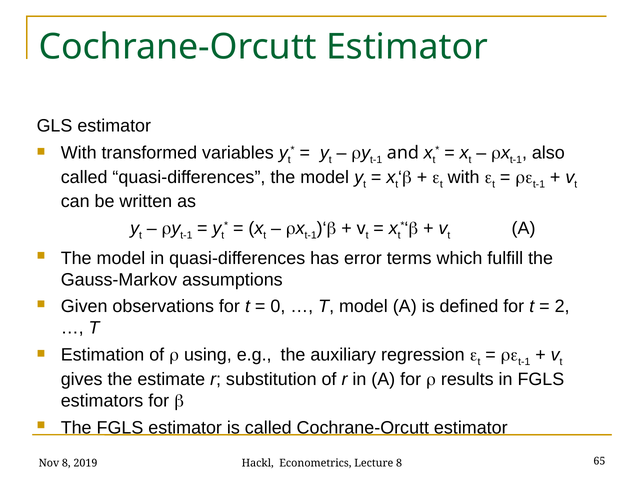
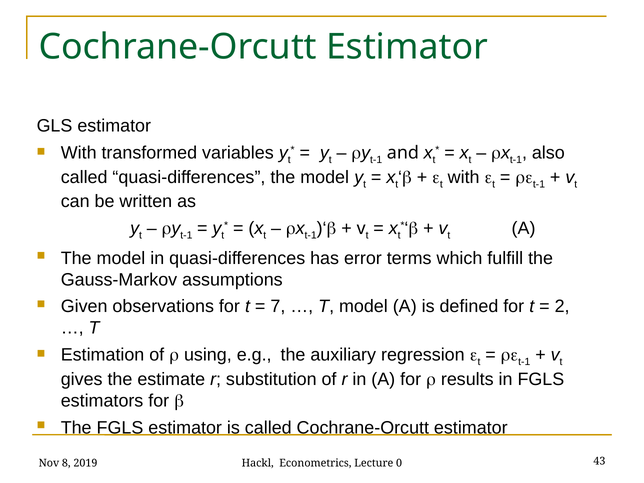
0: 0 -> 7
65: 65 -> 43
Lecture 8: 8 -> 0
